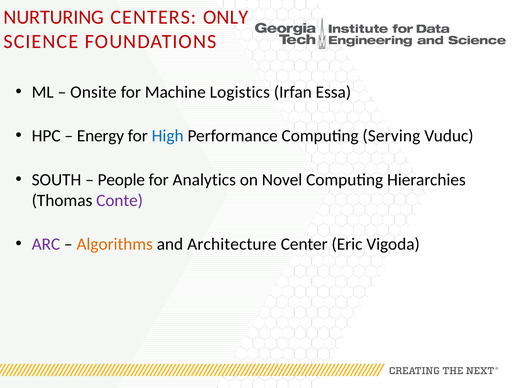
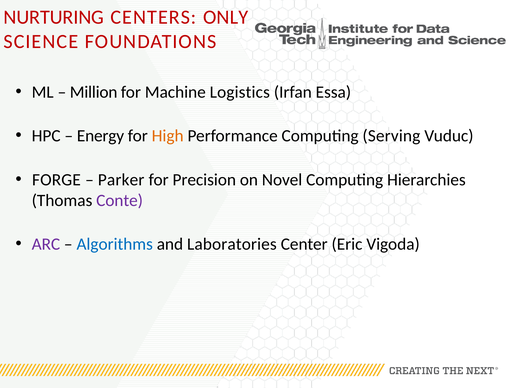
Onsite: Onsite -> Million
High colour: blue -> orange
SOUTH: SOUTH -> FORGE
People: People -> Parker
Analytics: Analytics -> Precision
Algorithms colour: orange -> blue
Architecture: Architecture -> Laboratories
